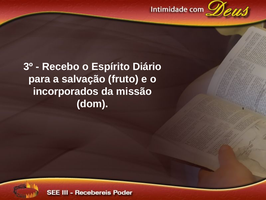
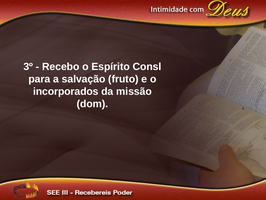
Diário: Diário -> Consl
